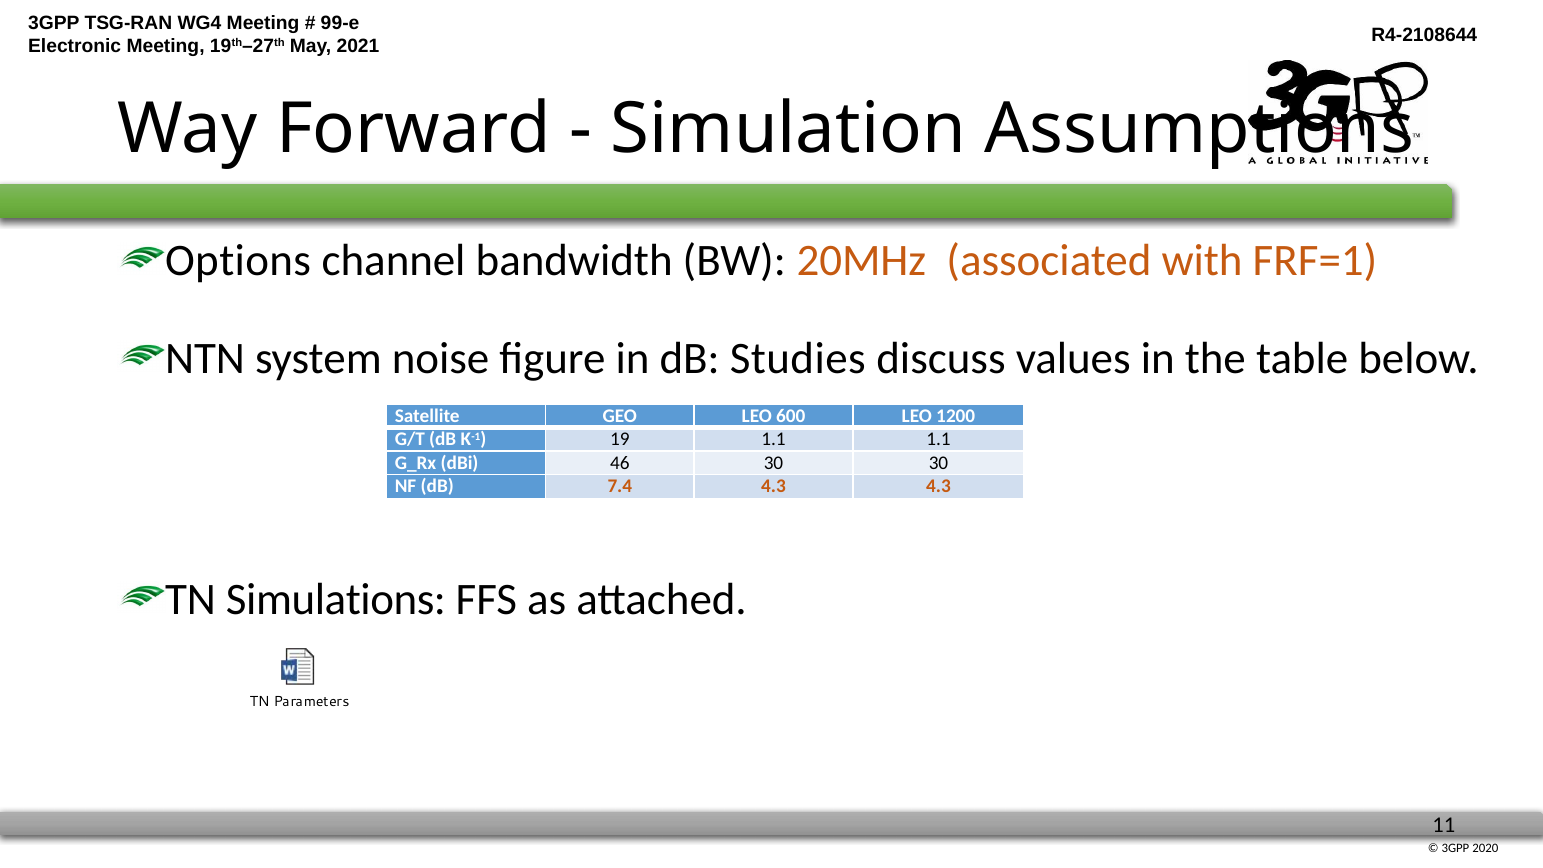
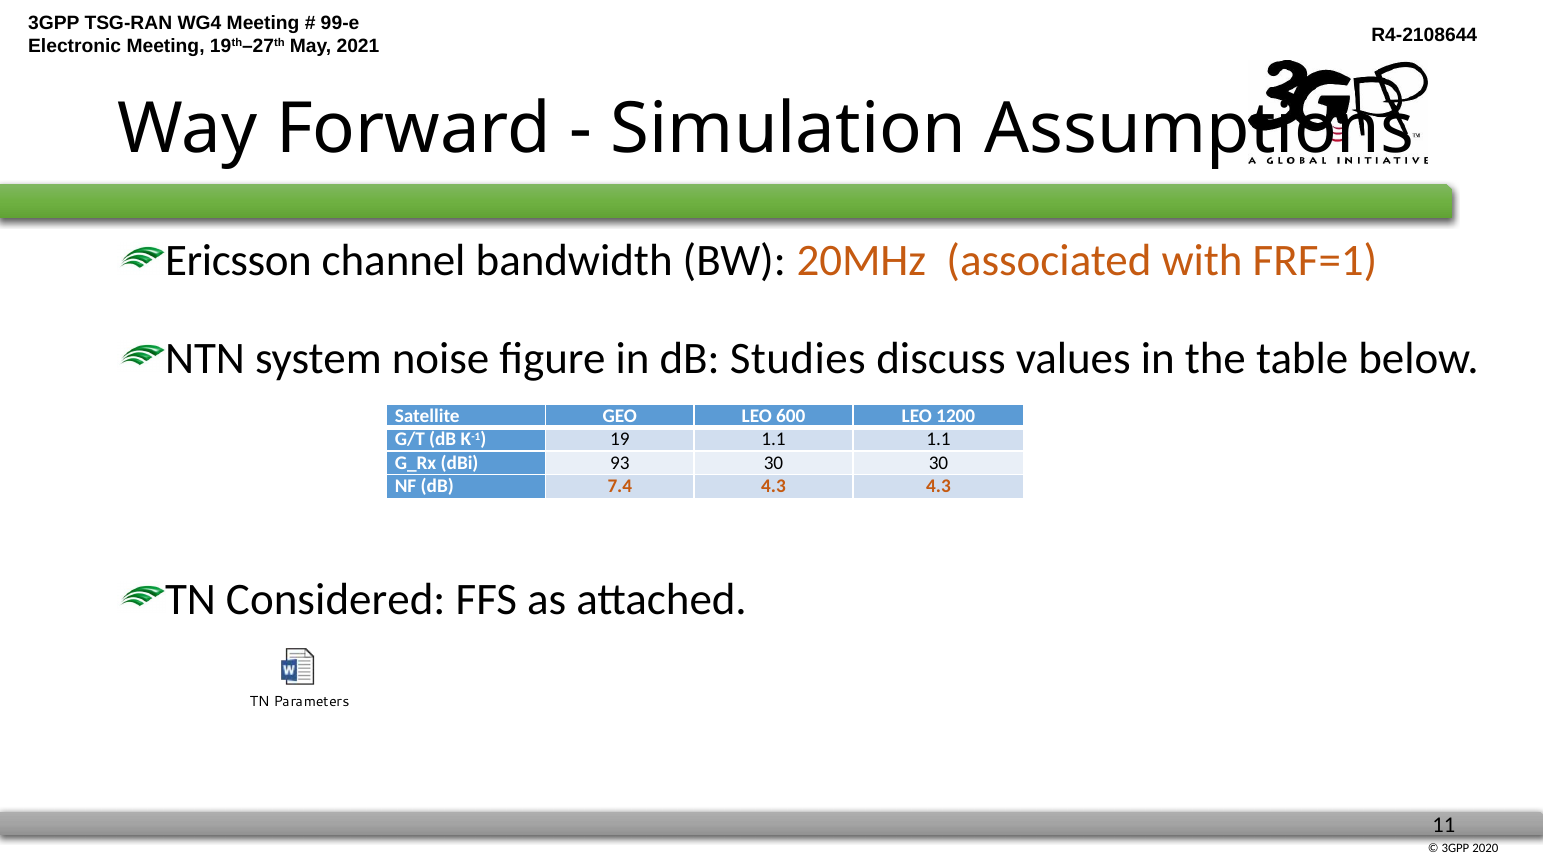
Options: Options -> Ericsson
46: 46 -> 93
Simulations: Simulations -> Considered
